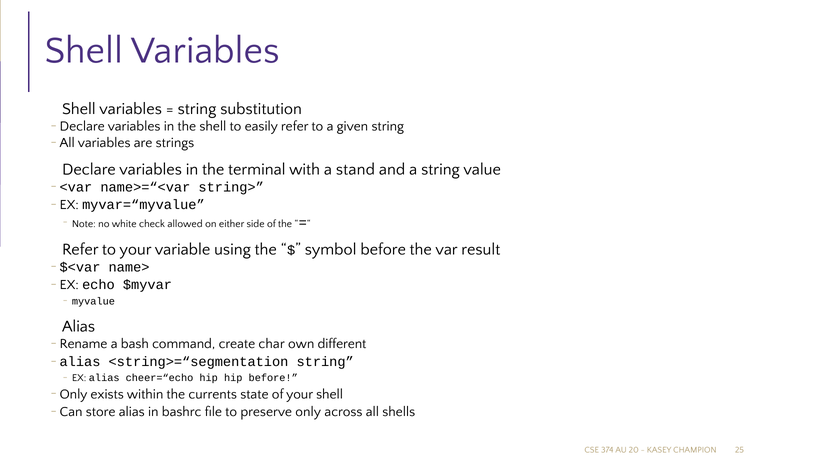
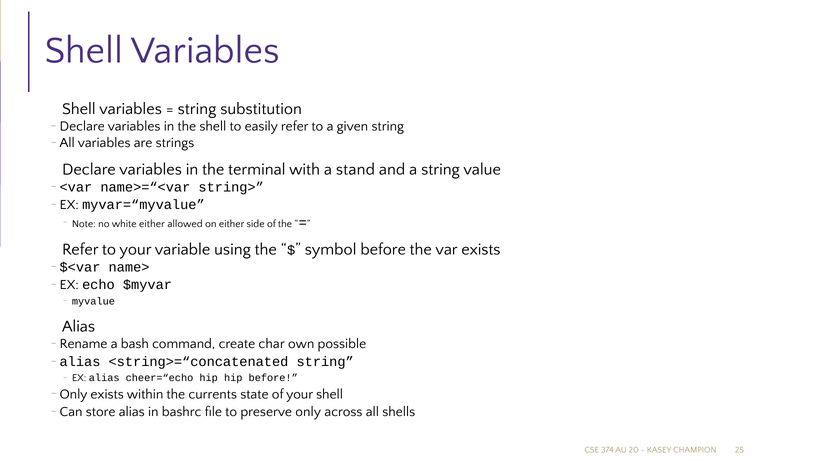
white check: check -> either
var result: result -> exists
different: different -> possible
<string>=“segmentation: <string>=“segmentation -> <string>=“concatenated
